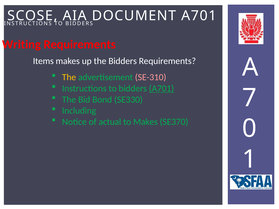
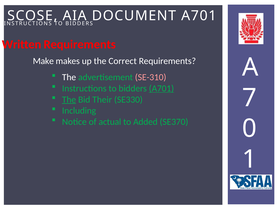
Writing: Writing -> Written
Items: Items -> Make
the Bidders: Bidders -> Correct
The at (69, 77) colour: yellow -> white
The at (69, 100) underline: none -> present
Bond: Bond -> Their
to Makes: Makes -> Added
